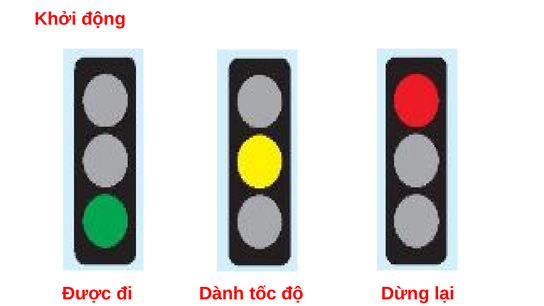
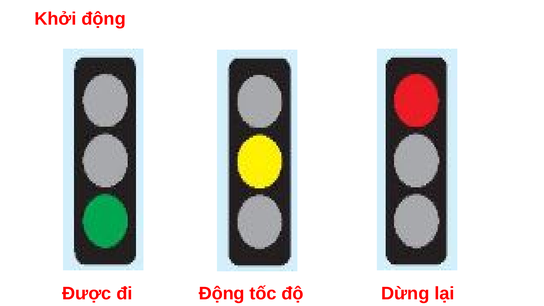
đi Dành: Dành -> Động
